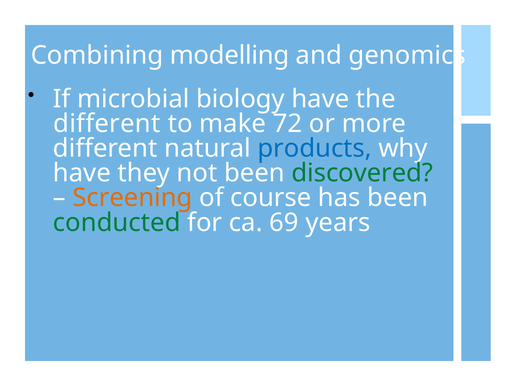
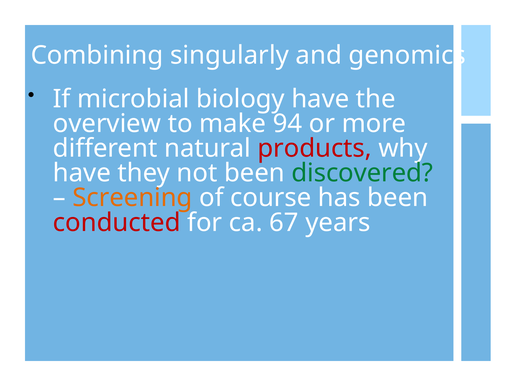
modelling: modelling -> singularly
different at (107, 124): different -> overview
72: 72 -> 94
products colour: blue -> red
conducted colour: green -> red
69: 69 -> 67
